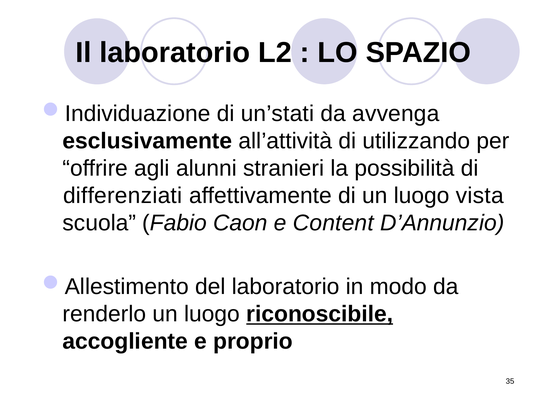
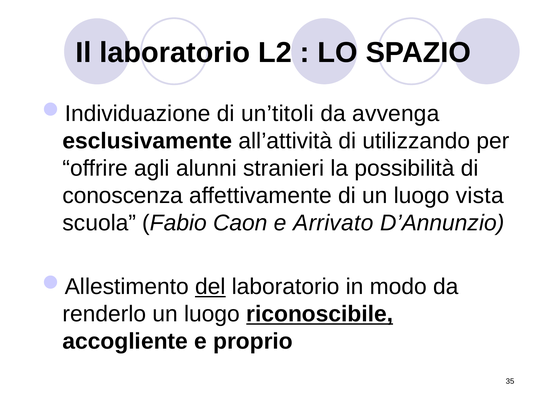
un’stati: un’stati -> un’titoli
differenziati: differenziati -> conoscenza
Content: Content -> Arrivato
del underline: none -> present
